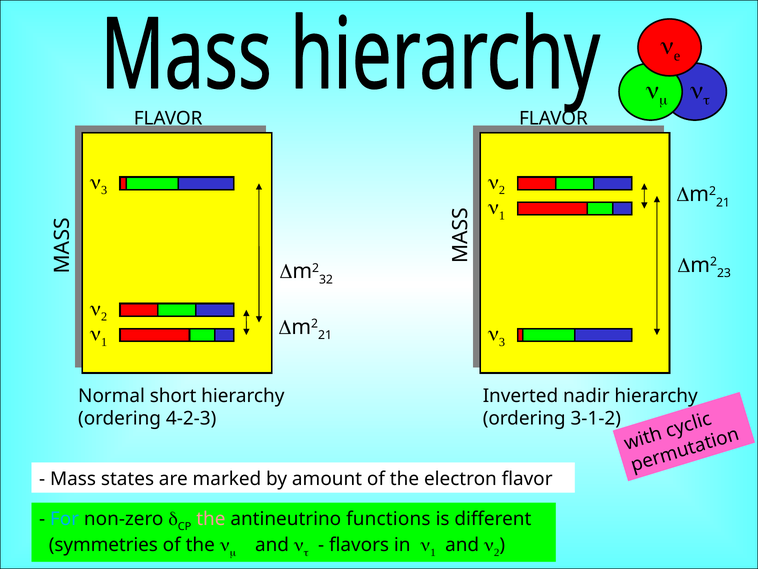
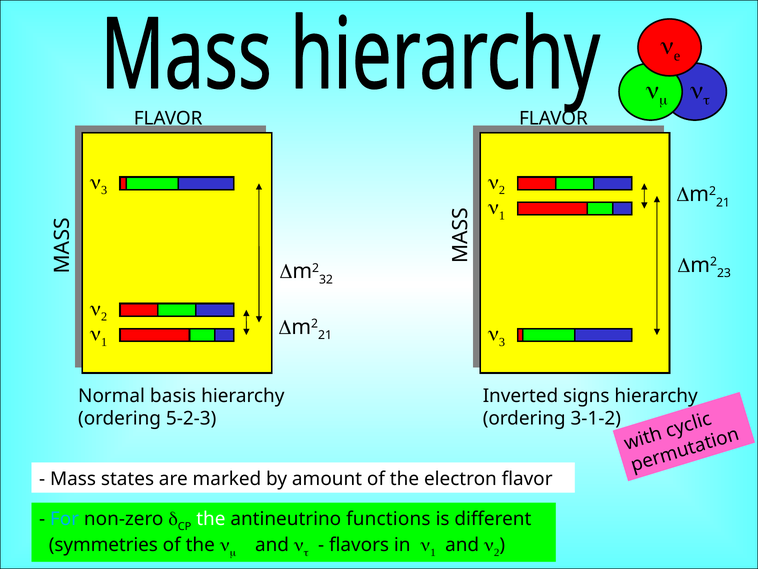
short: short -> basis
nadir: nadir -> signs
4-2-3: 4-2-3 -> 5-2-3
the at (211, 519) colour: pink -> white
